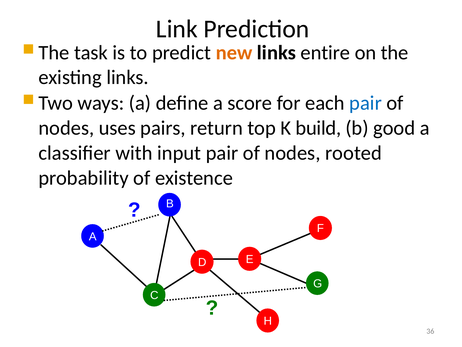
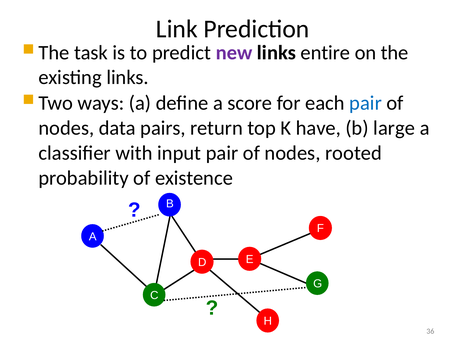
new colour: orange -> purple
uses: uses -> data
build: build -> have
good: good -> large
